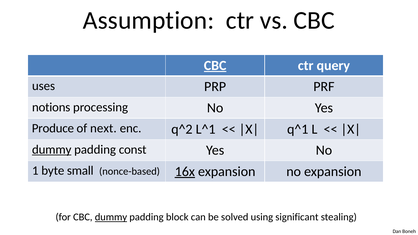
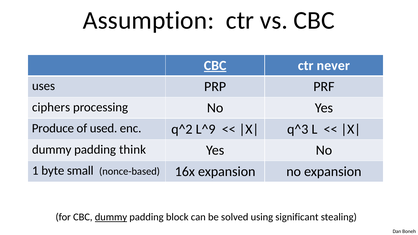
query: query -> never
notions: notions -> ciphers
next: next -> used
L^1: L^1 -> L^9
q^1: q^1 -> q^3
dummy at (52, 150) underline: present -> none
const: const -> think
16x underline: present -> none
